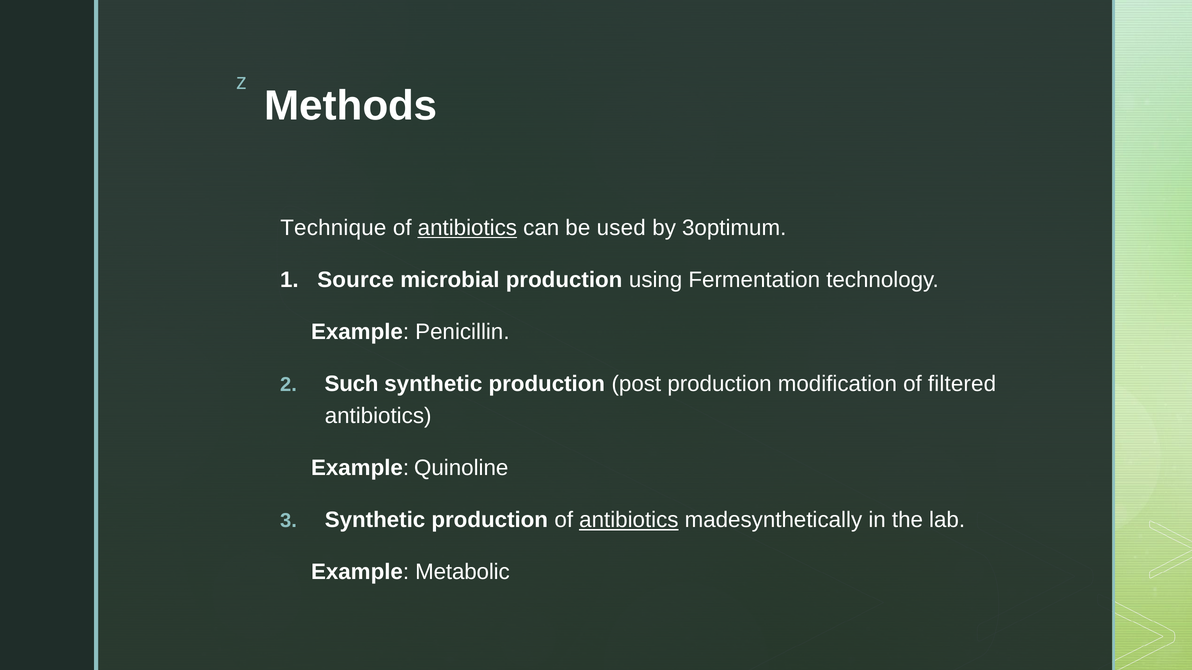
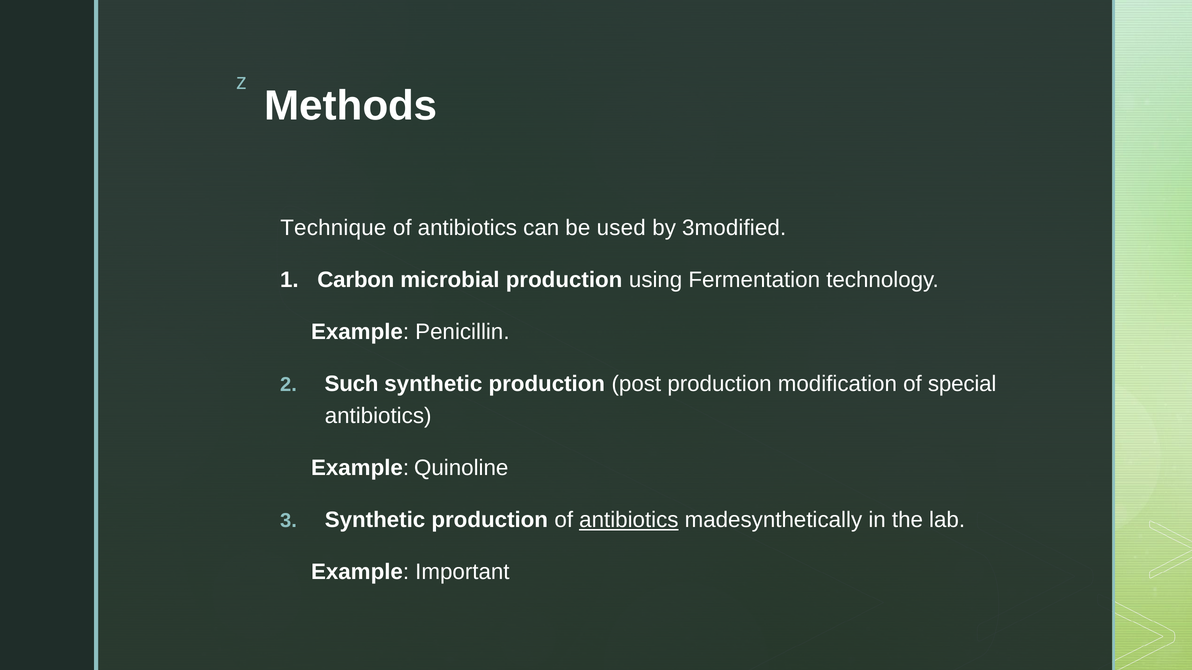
antibiotics at (467, 228) underline: present -> none
3optimum: 3optimum -> 3modified
Source: Source -> Carbon
filtered: filtered -> special
Metabolic: Metabolic -> Important
